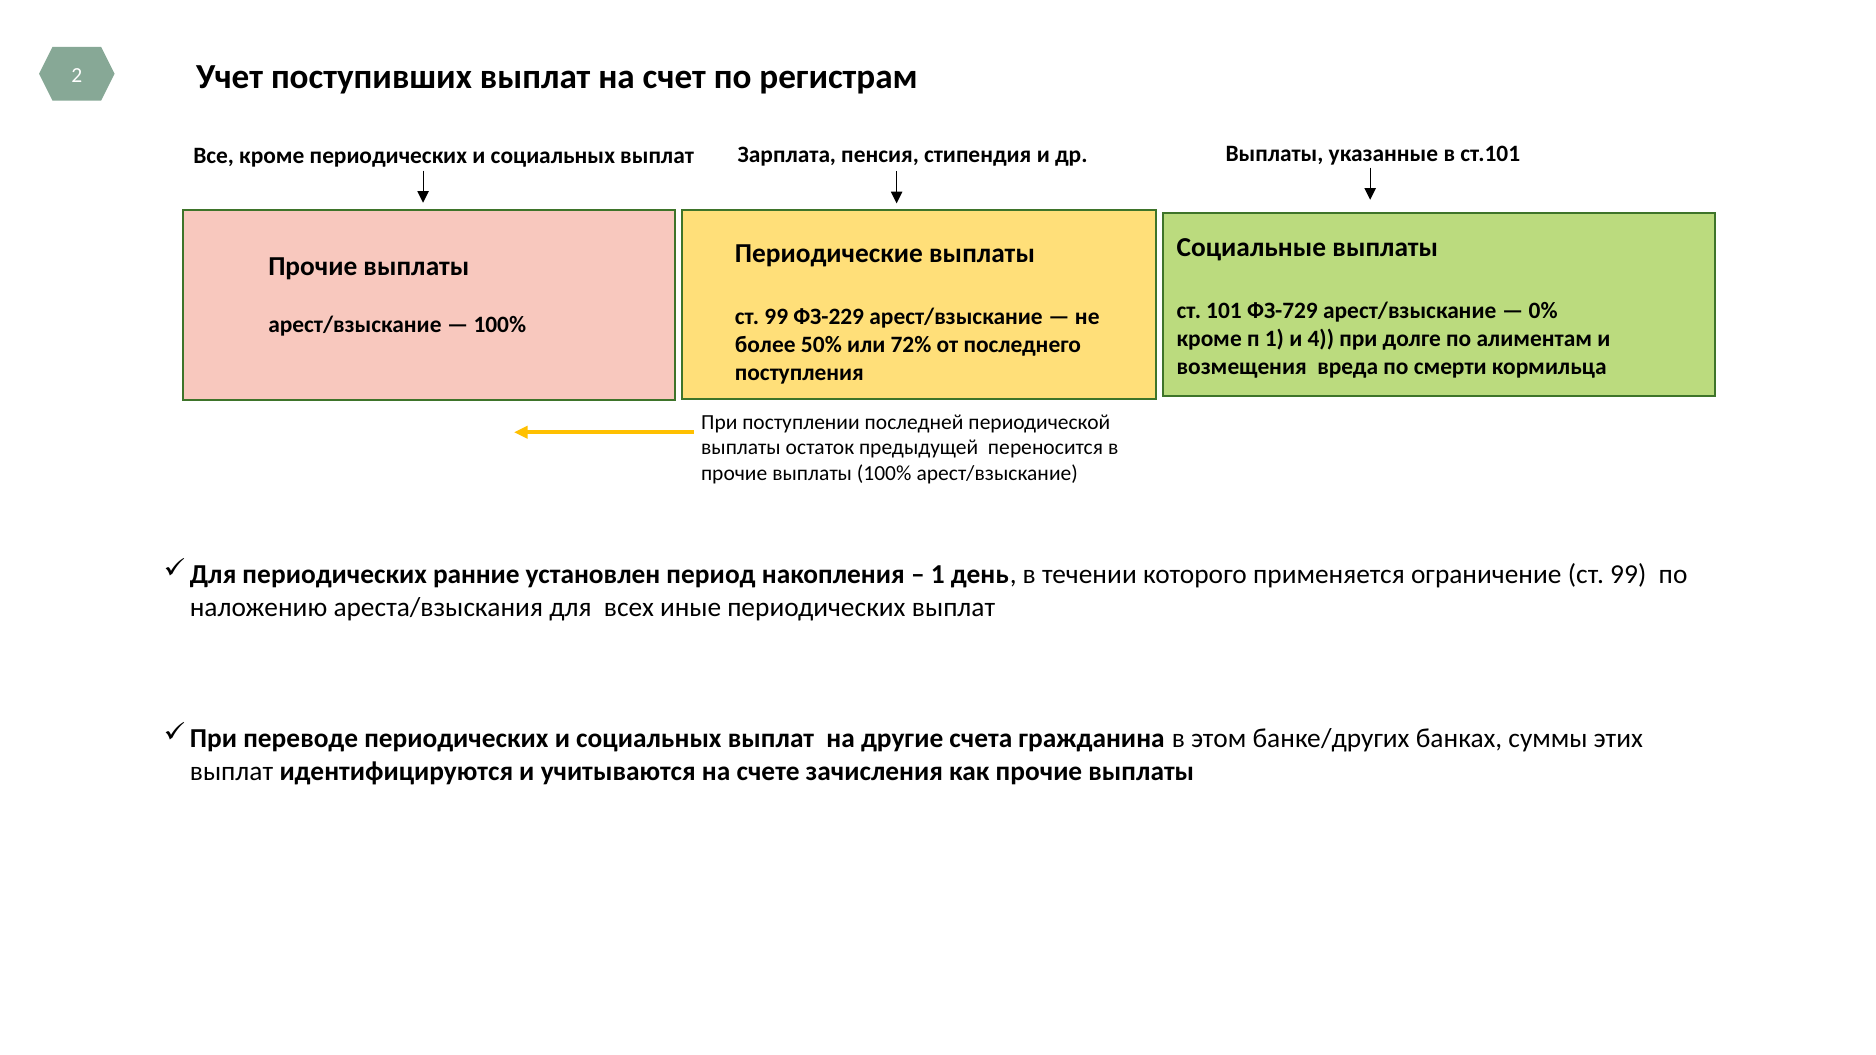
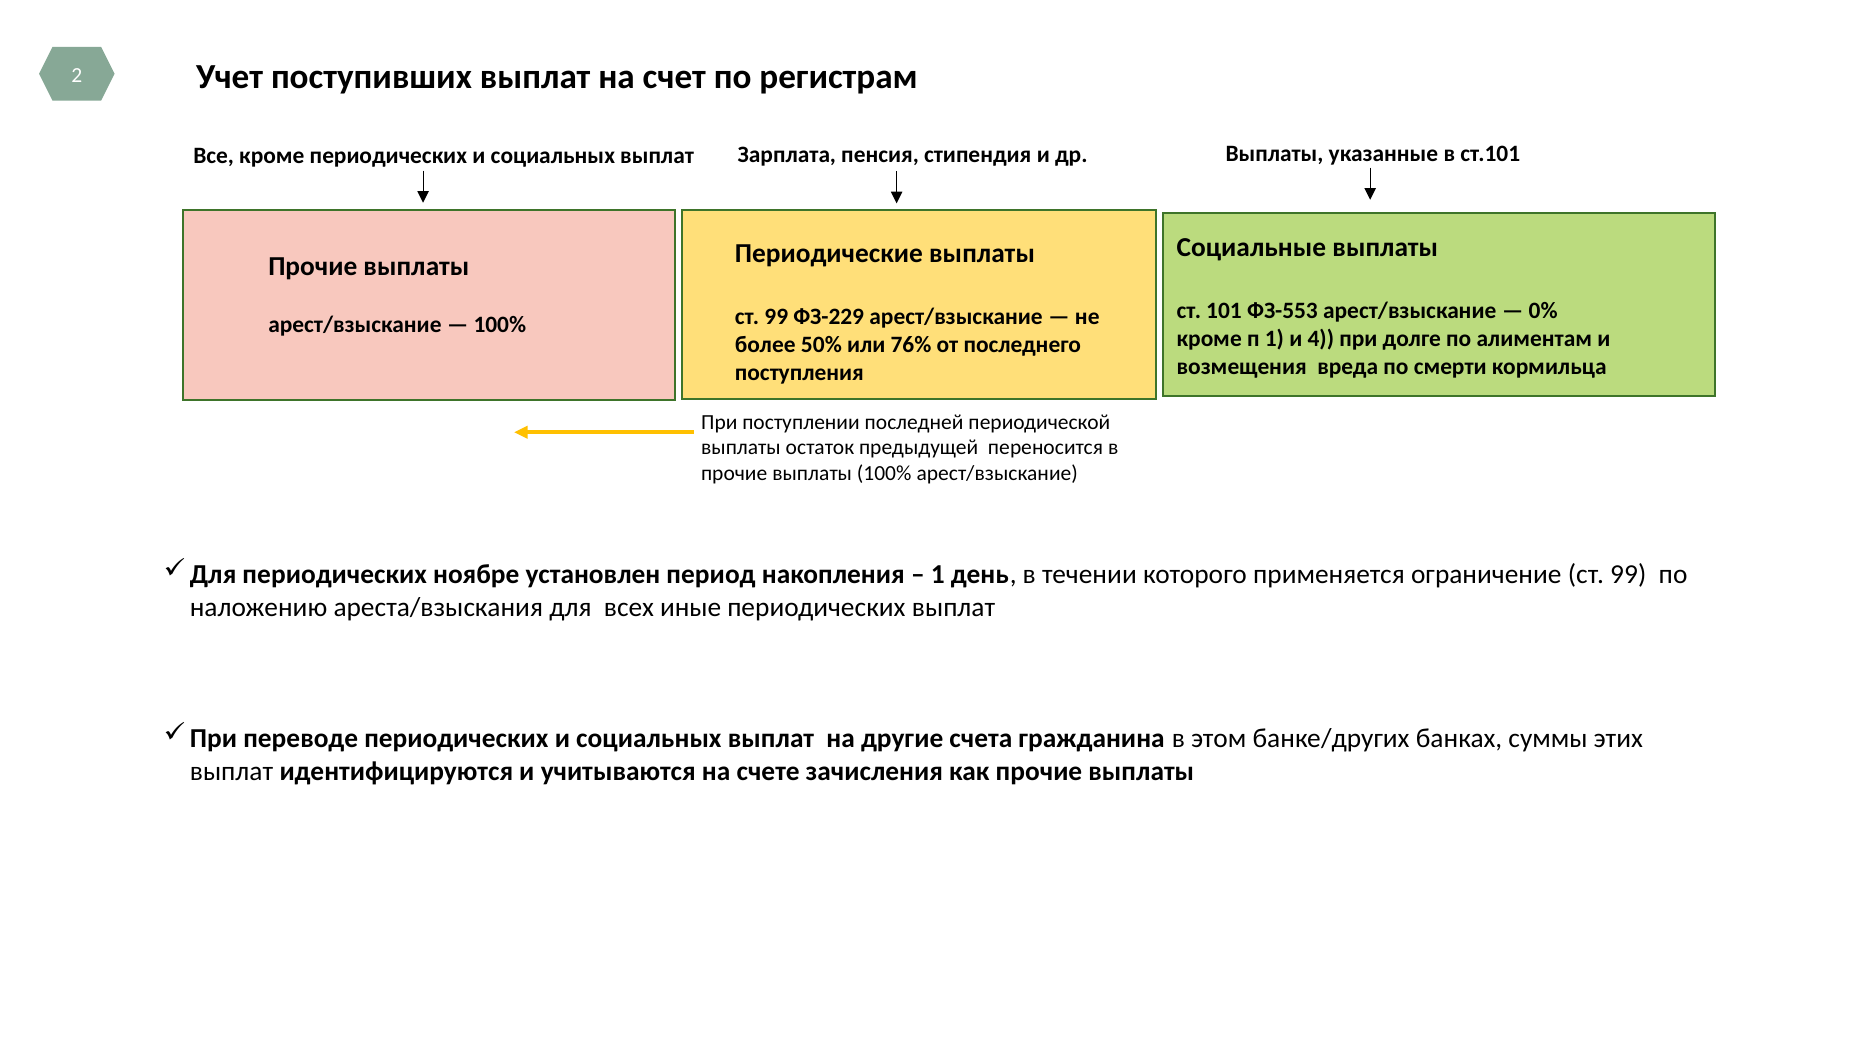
ФЗ-729: ФЗ-729 -> ФЗ-553
72%: 72% -> 76%
ранние: ранние -> ноябре
